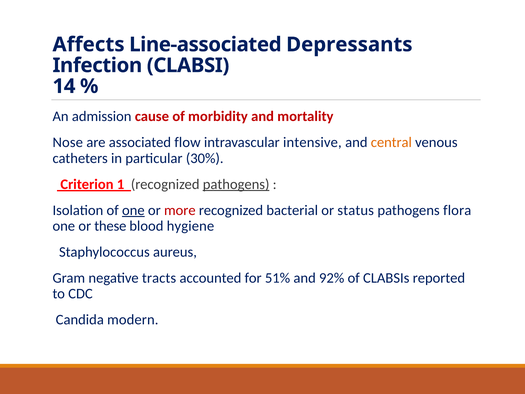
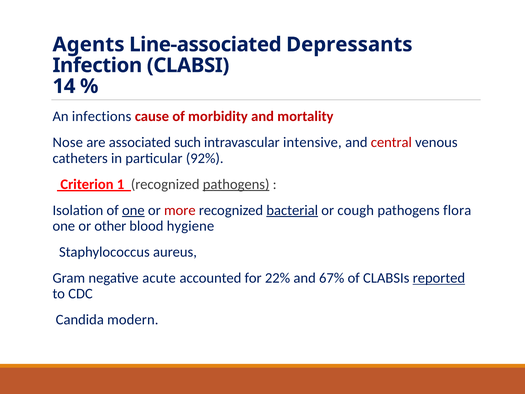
Affects: Affects -> Agents
admission: admission -> infections
flow: flow -> such
central colour: orange -> red
30%: 30% -> 92%
bacterial underline: none -> present
status: status -> cough
these: these -> other
tracts: tracts -> acute
51%: 51% -> 22%
92%: 92% -> 67%
reported underline: none -> present
